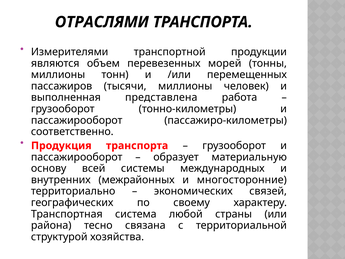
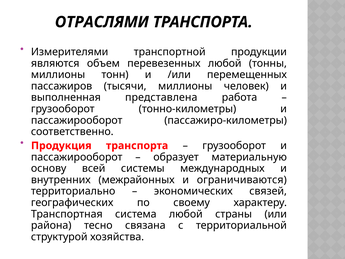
перевезенных морей: морей -> любой
многосторонние: многосторонние -> ограничиваются
